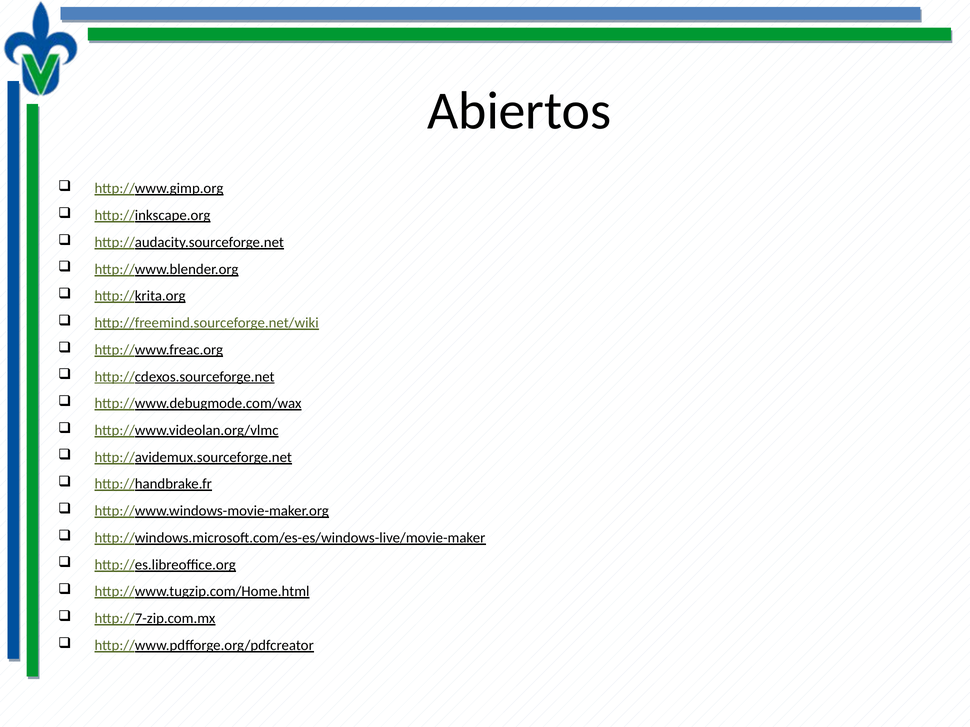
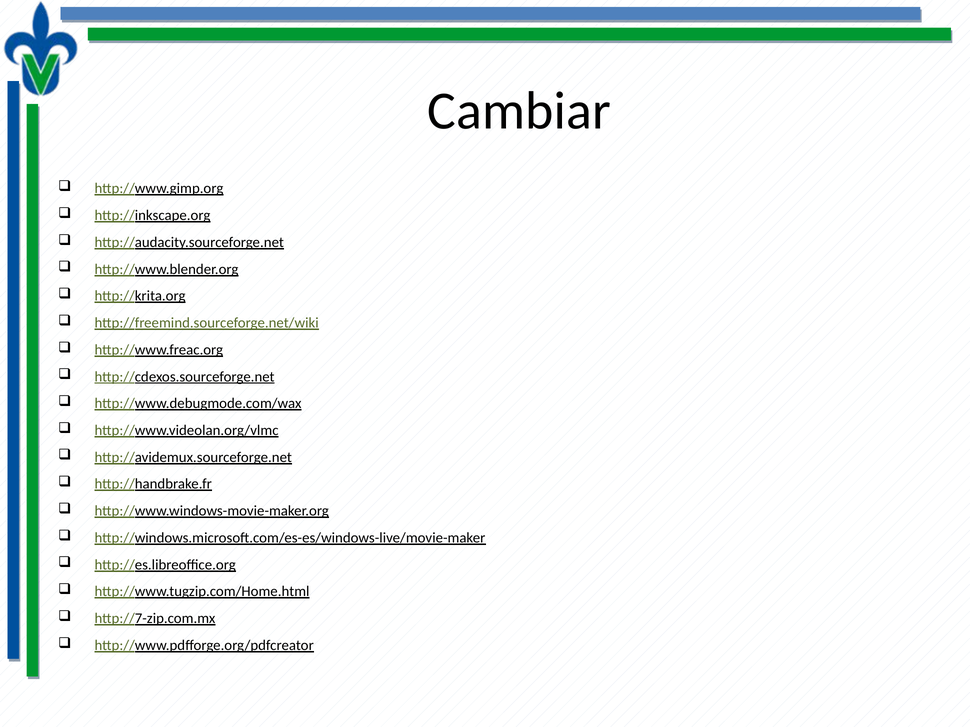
Abiertos: Abiertos -> Cambiar
